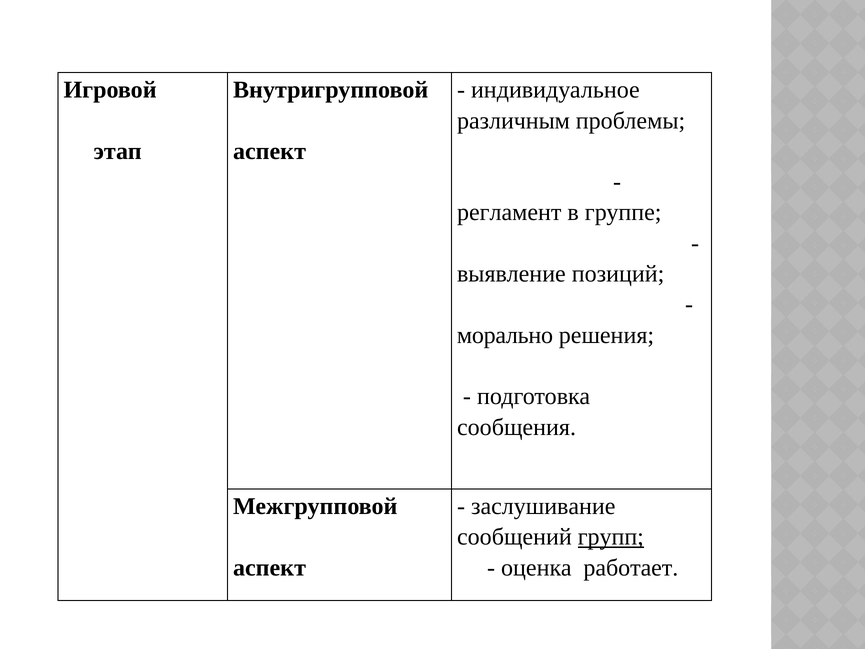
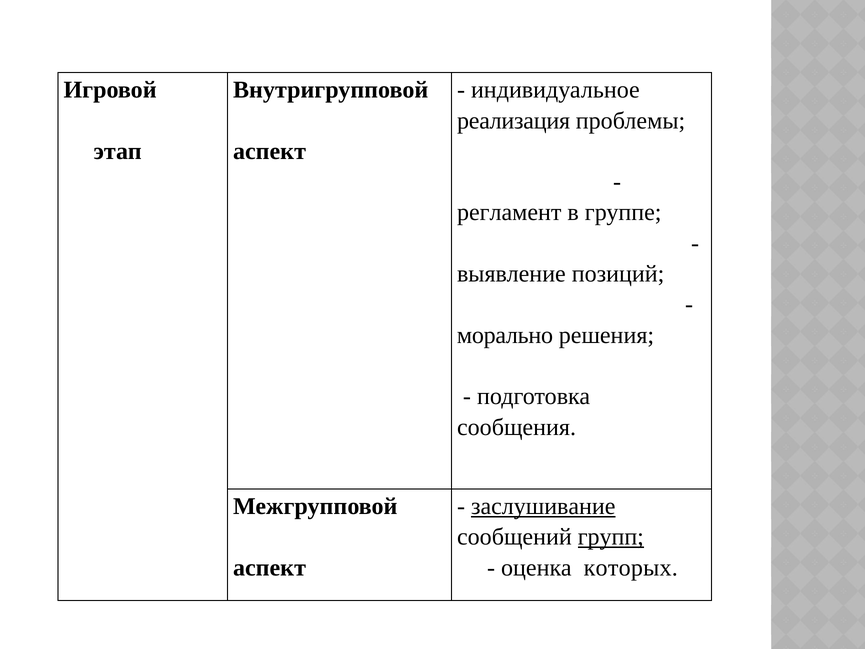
различным: различным -> реализация
заслушивание underline: none -> present
работает: работает -> которых
